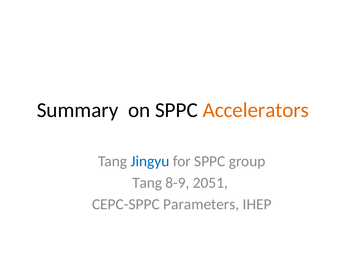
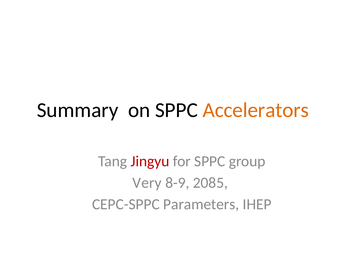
Jingyu colour: blue -> red
Tang at (147, 182): Tang -> Very
2051: 2051 -> 2085
